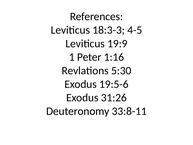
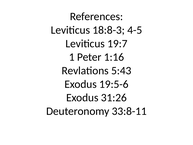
18:3-3: 18:3-3 -> 18:8-3
19:9: 19:9 -> 19:7
5:30: 5:30 -> 5:43
